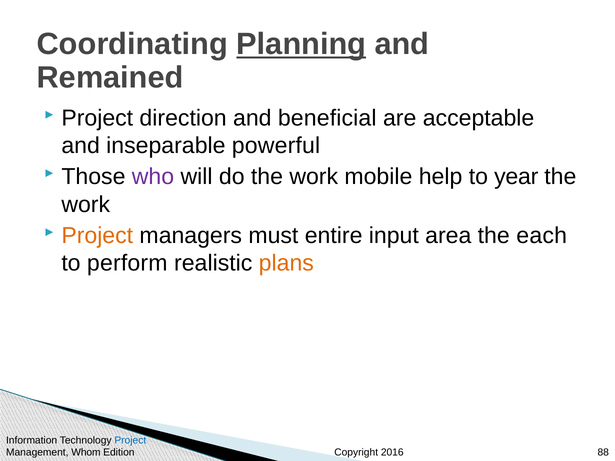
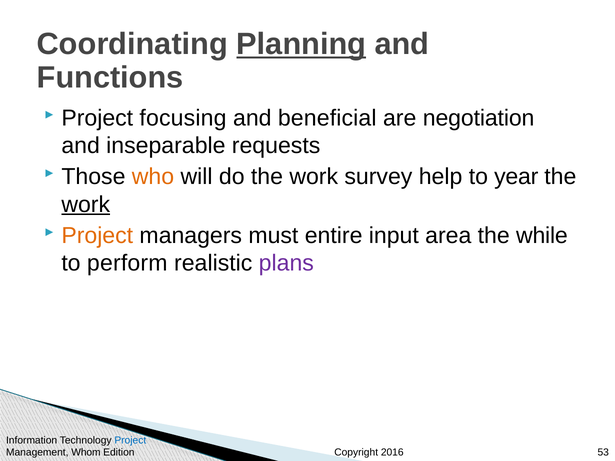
Remained: Remained -> Functions
direction: direction -> focusing
acceptable: acceptable -> negotiation
powerful: powerful -> requests
who colour: purple -> orange
mobile: mobile -> survey
work at (86, 205) underline: none -> present
each: each -> while
plans colour: orange -> purple
88: 88 -> 53
